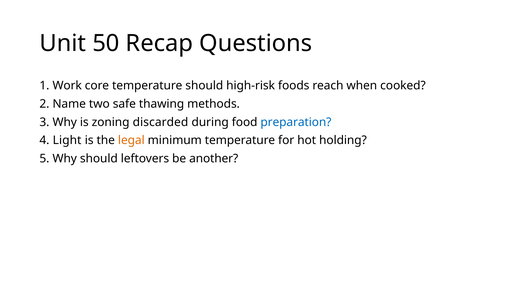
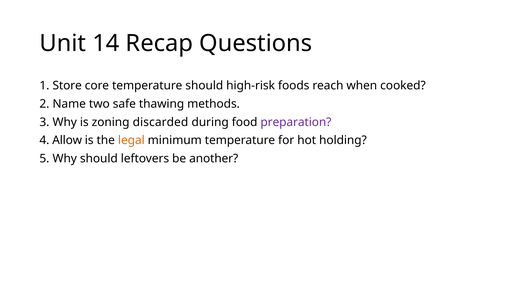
50: 50 -> 14
Work: Work -> Store
preparation colour: blue -> purple
Light: Light -> Allow
